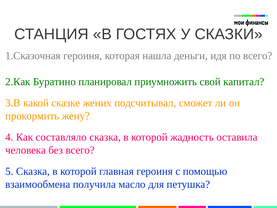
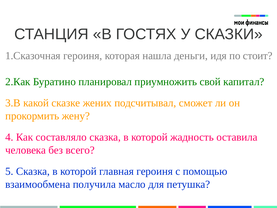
по всего: всего -> стоит
